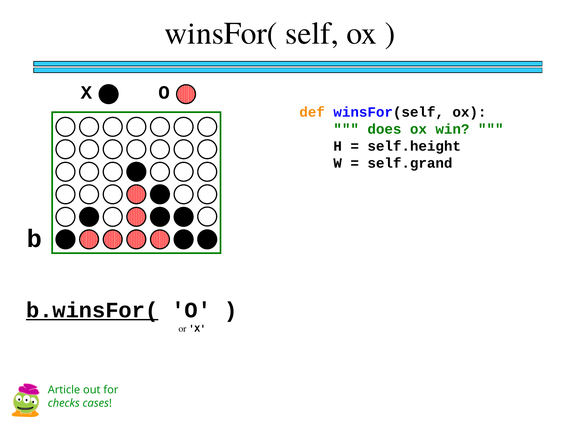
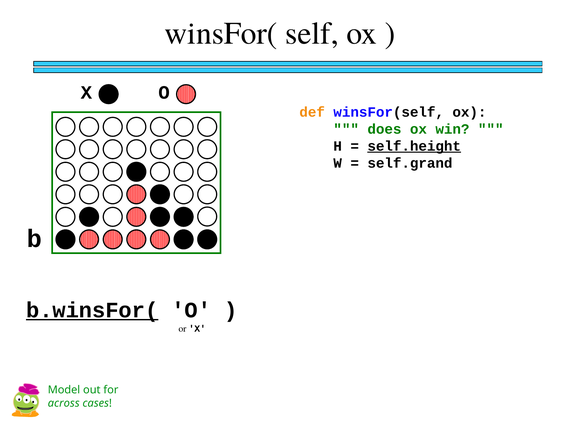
self.height underline: none -> present
Article: Article -> Model
checks: checks -> across
